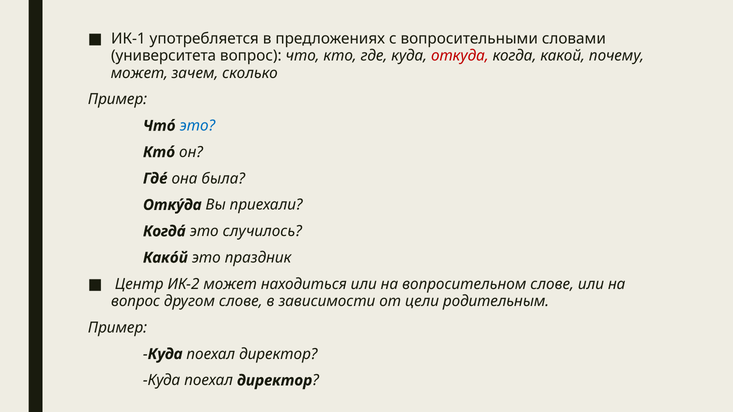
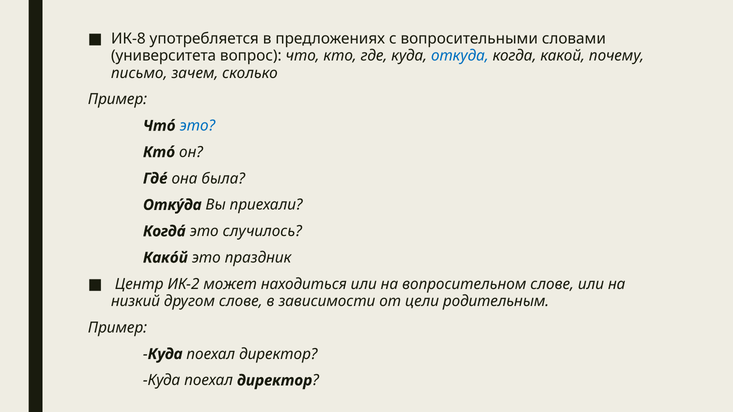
ИК-1: ИК-1 -> ИК-8
откуда colour: red -> blue
может at (139, 73): может -> письмо
вопрос at (136, 302): вопрос -> низкий
